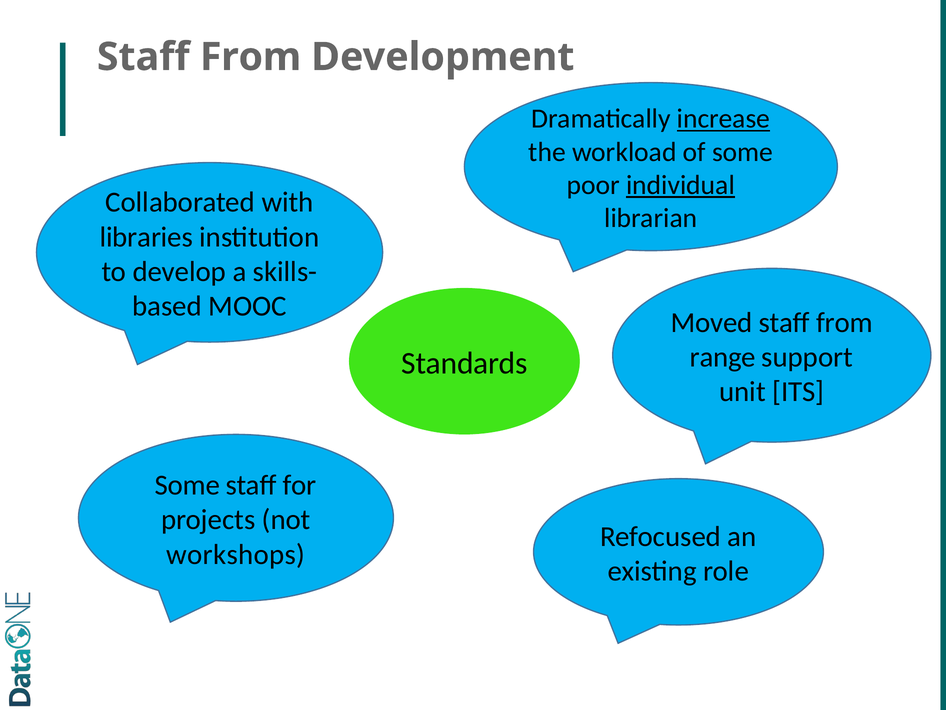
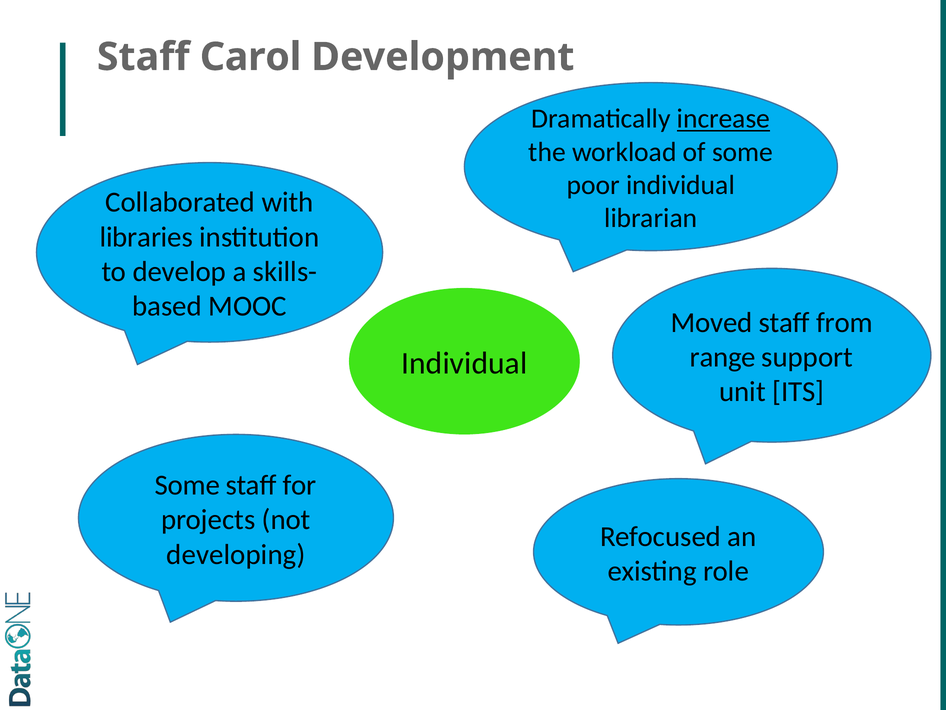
From at (251, 57): From -> Carol
individual at (681, 185) underline: present -> none
Standards at (464, 363): Standards -> Individual
workshops: workshops -> developing
